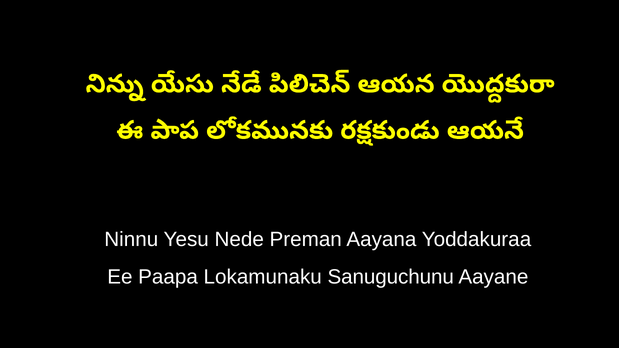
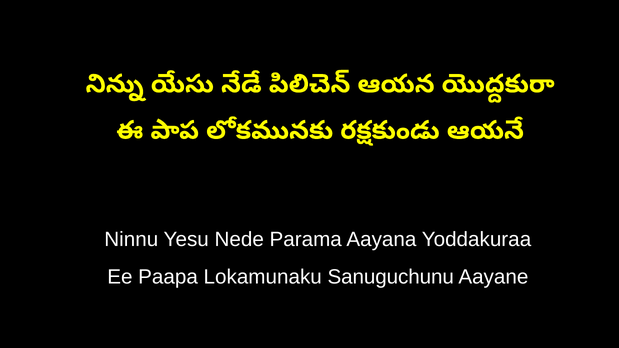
Preman: Preman -> Parama
